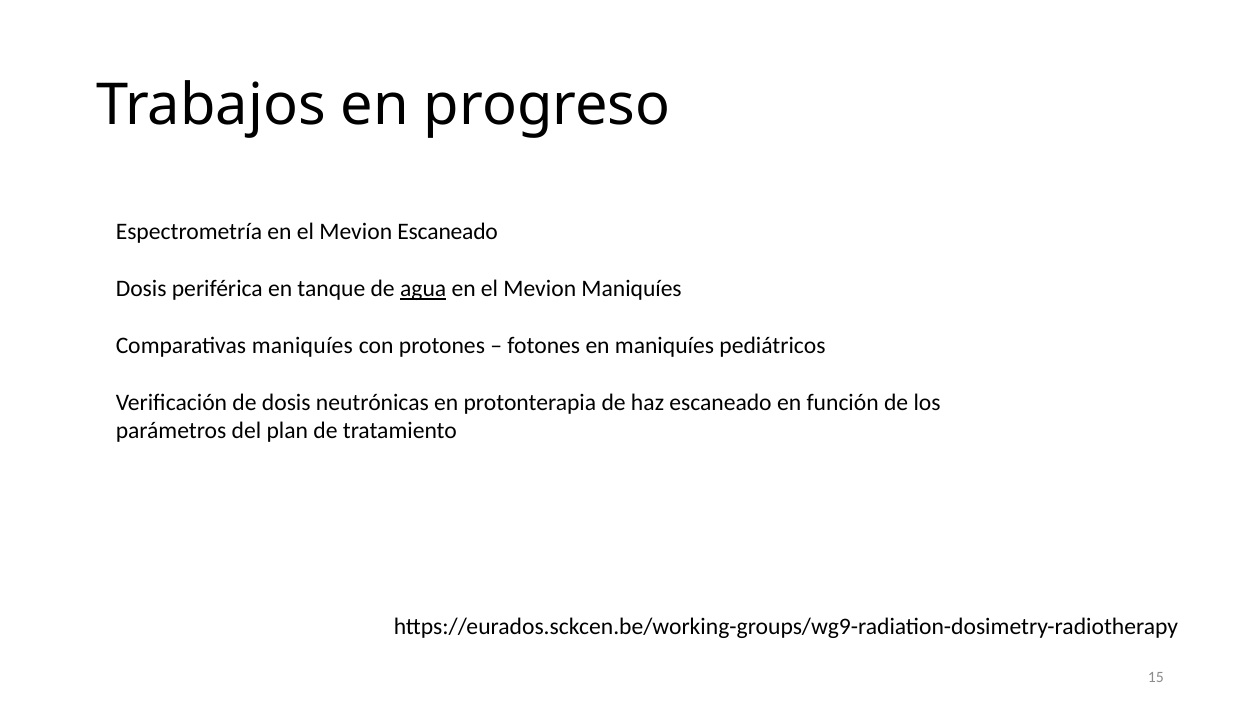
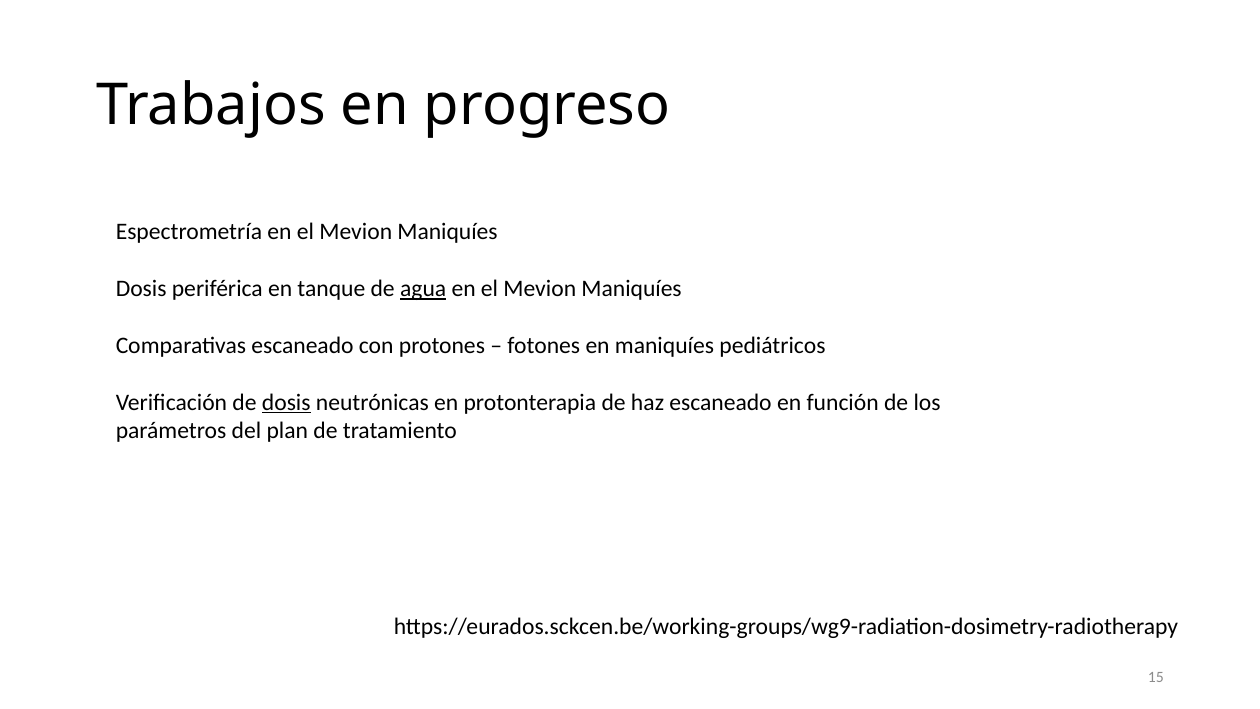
Escaneado at (448, 232): Escaneado -> Maniquíes
Comparativas maniquíes: maniquíes -> escaneado
dosis at (286, 402) underline: none -> present
